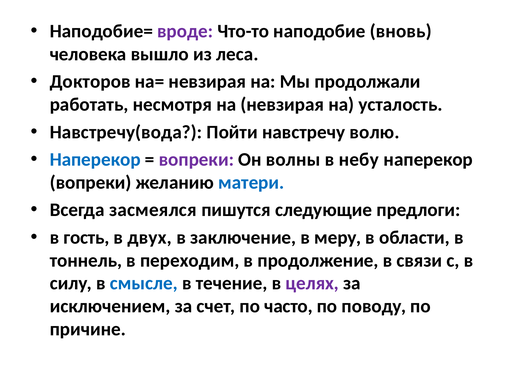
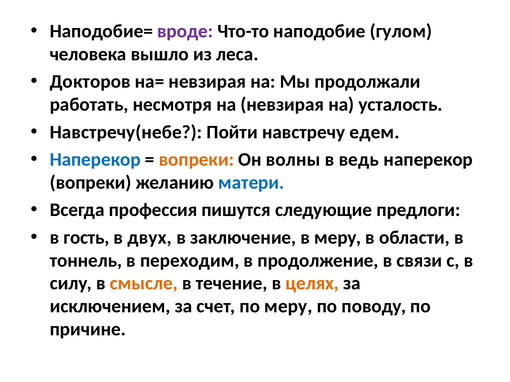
вновь: вновь -> гулом
Навстречу(вода: Навстречу(вода -> Навстречу(небе
волю: волю -> едем
вопреки at (196, 160) colour: purple -> orange
небу: небу -> ведь
засмеялся: засмеялся -> профессия
смысле colour: blue -> orange
целях colour: purple -> orange
по часто: часто -> меру
